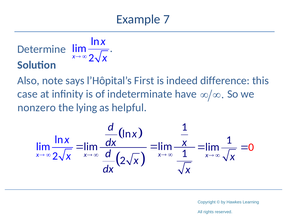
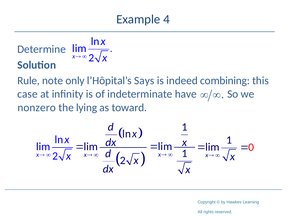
7: 7 -> 4
Also: Also -> Rule
says: says -> only
First: First -> Says
difference: difference -> combining
helpful: helpful -> toward
